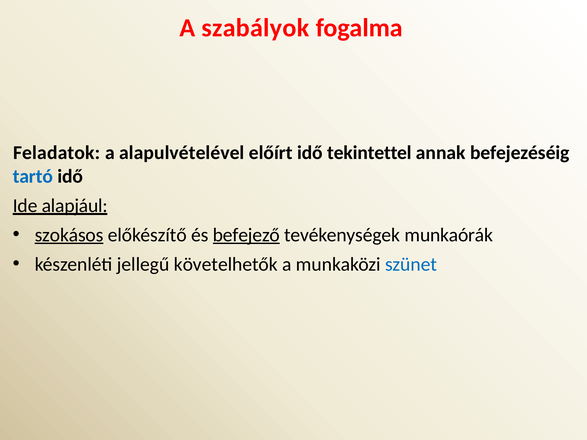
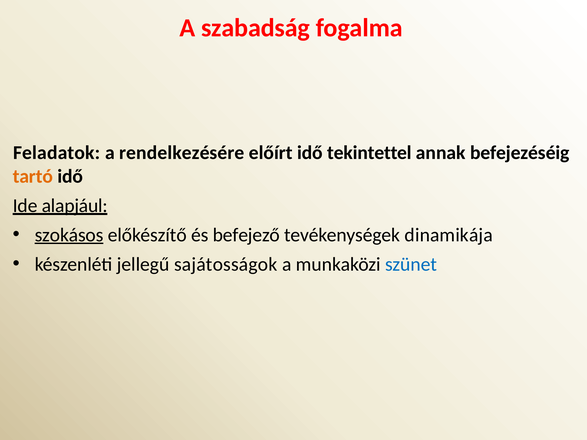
szabályok: szabályok -> szabadság
alapulvételével: alapulvételével -> rendelkezésére
tartó colour: blue -> orange
befejező underline: present -> none
munkaórák: munkaórák -> dinamikája
követelhetők: követelhetők -> sajátosságok
